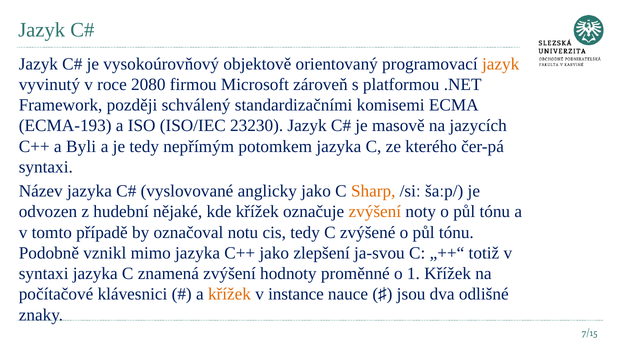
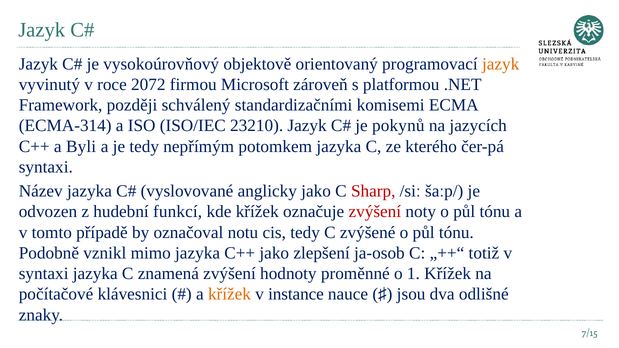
2080: 2080 -> 2072
ECMA-193: ECMA-193 -> ECMA-314
23230: 23230 -> 23210
masově: masově -> pokynů
Sharp colour: orange -> red
nějaké: nějaké -> funkcí
zvýšení at (375, 212) colour: orange -> red
ja-svou: ja-svou -> ja-osob
